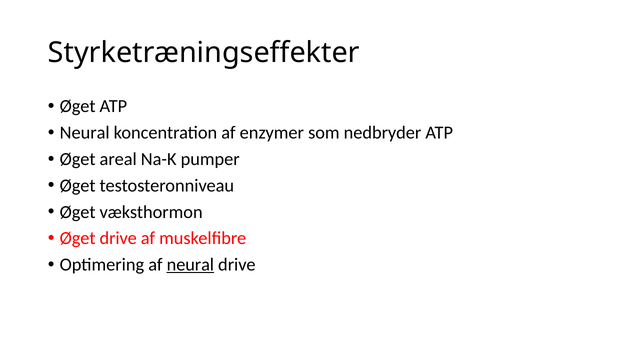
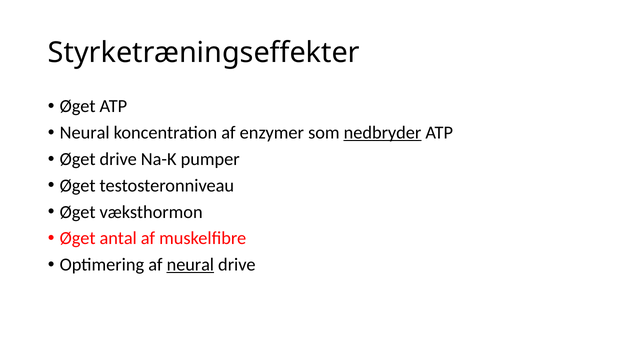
nedbryder underline: none -> present
Øget areal: areal -> drive
Øget drive: drive -> antal
